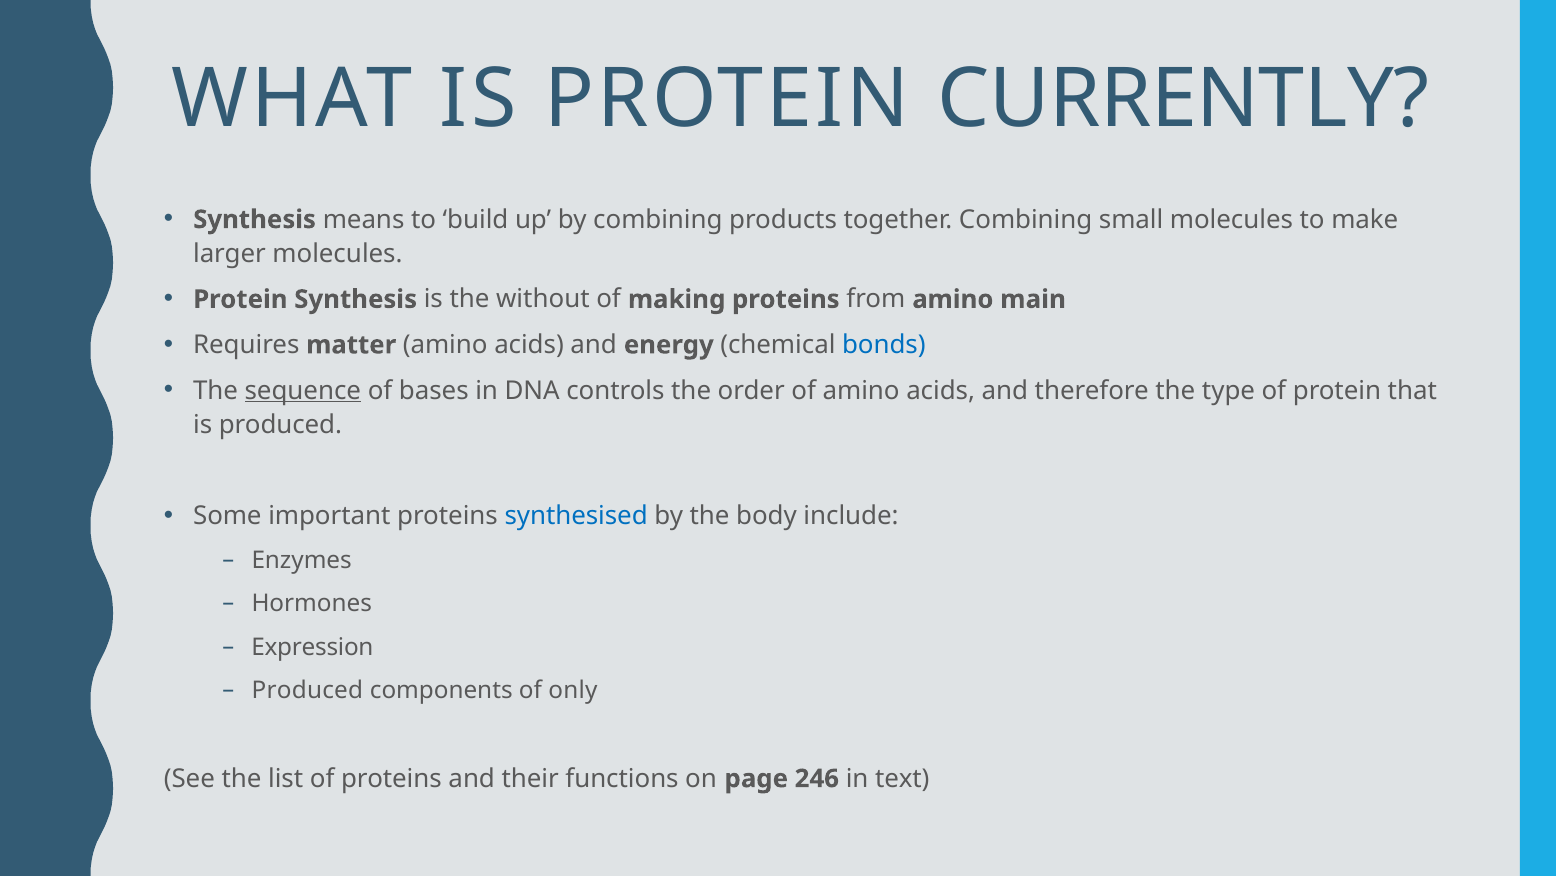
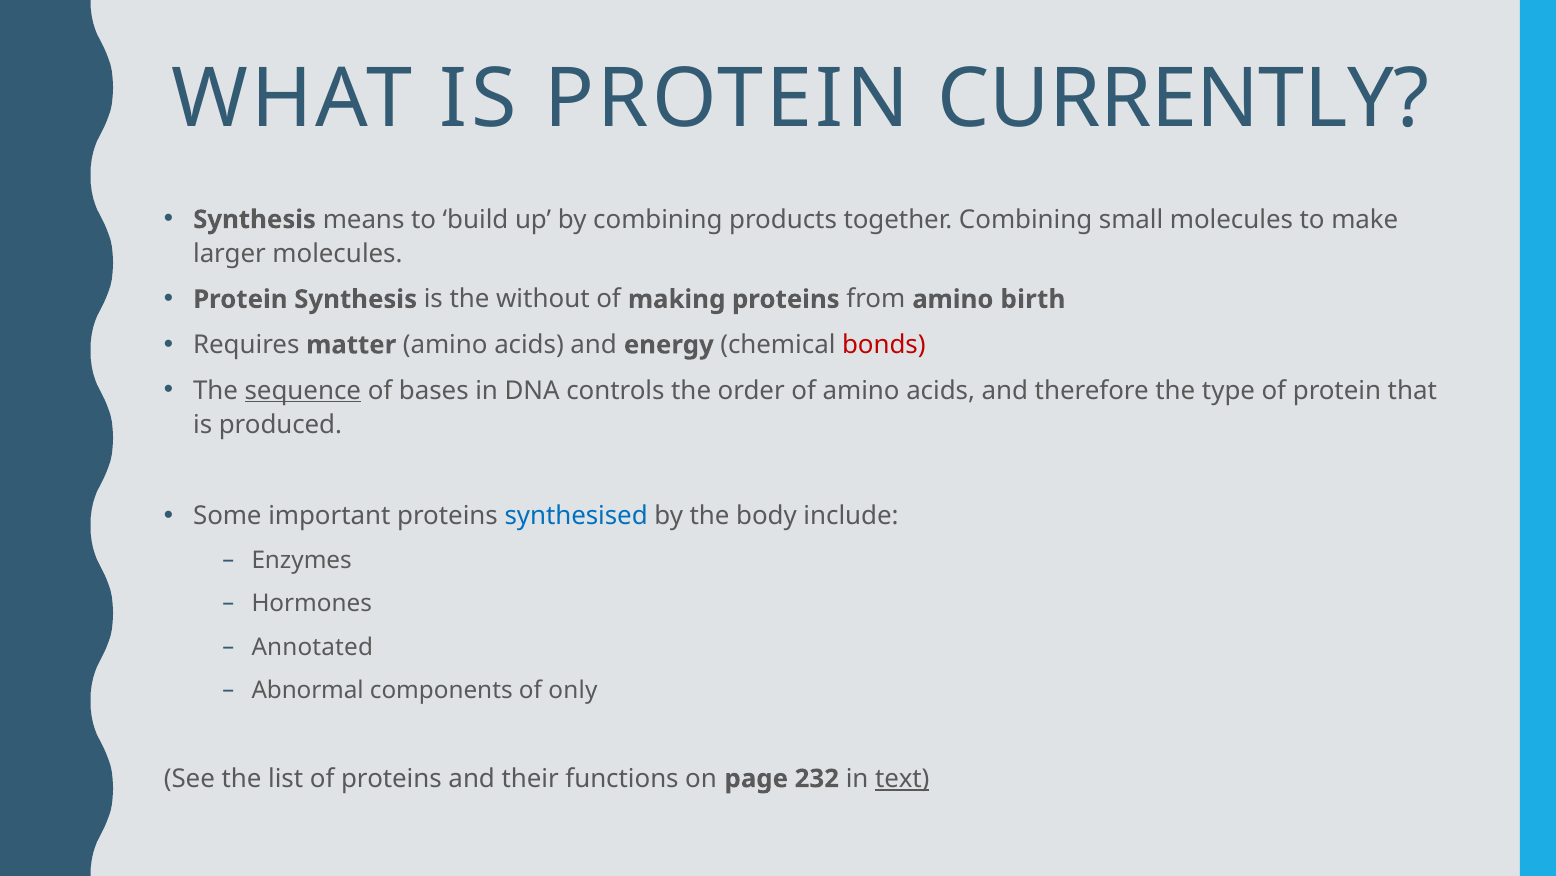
main: main -> birth
bonds colour: blue -> red
Expression: Expression -> Annotated
Produced at (307, 690): Produced -> Abnormal
246: 246 -> 232
text underline: none -> present
